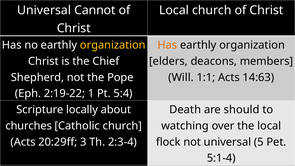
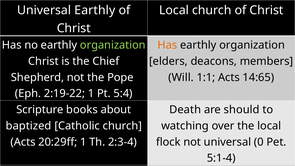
Universal Cannot: Cannot -> Earthly
organization at (113, 45) colour: yellow -> light green
14:63: 14:63 -> 14:65
locally: locally -> books
churches: churches -> baptized
20:29ff 3: 3 -> 1
5: 5 -> 0
